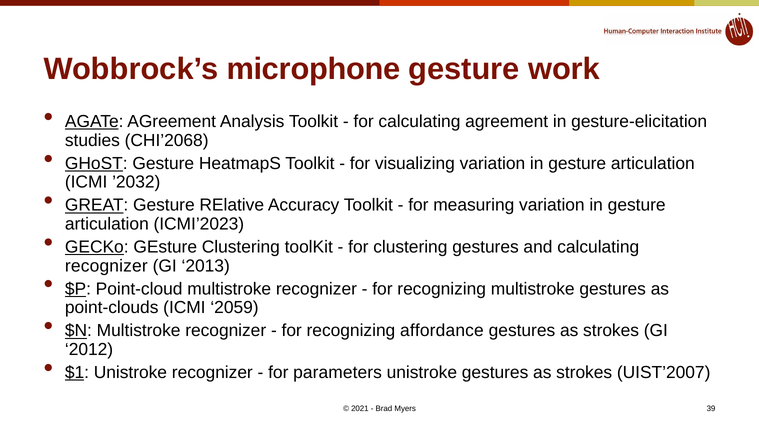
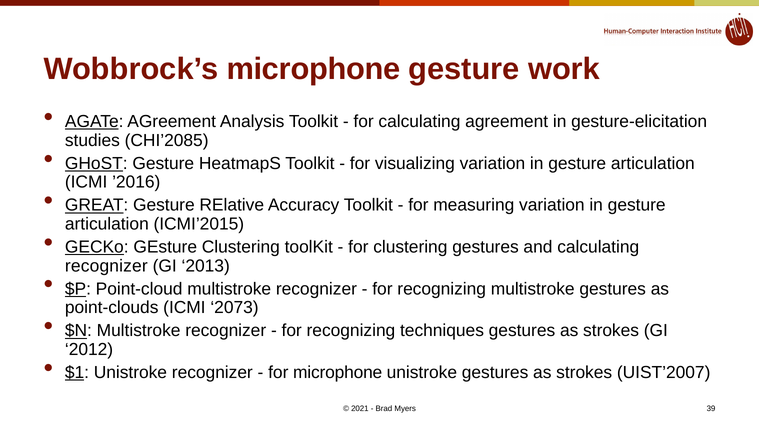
CHI’2068: CHI’2068 -> CHI’2085
’2032: ’2032 -> ’2016
ICMI’2023: ICMI’2023 -> ICMI’2015
2059: 2059 -> 2073
affordance: affordance -> techniques
for parameters: parameters -> microphone
